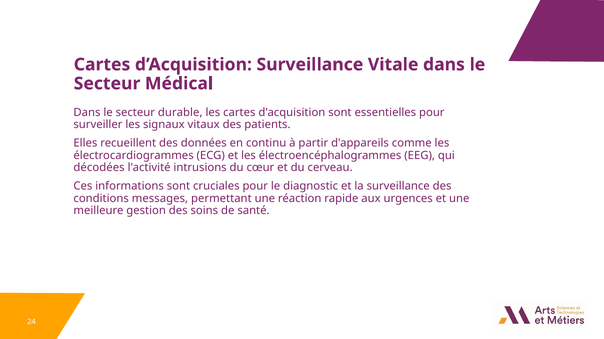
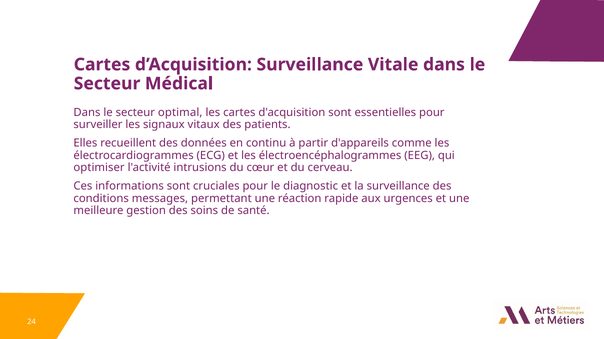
durable: durable -> optimal
décodées: décodées -> optimiser
